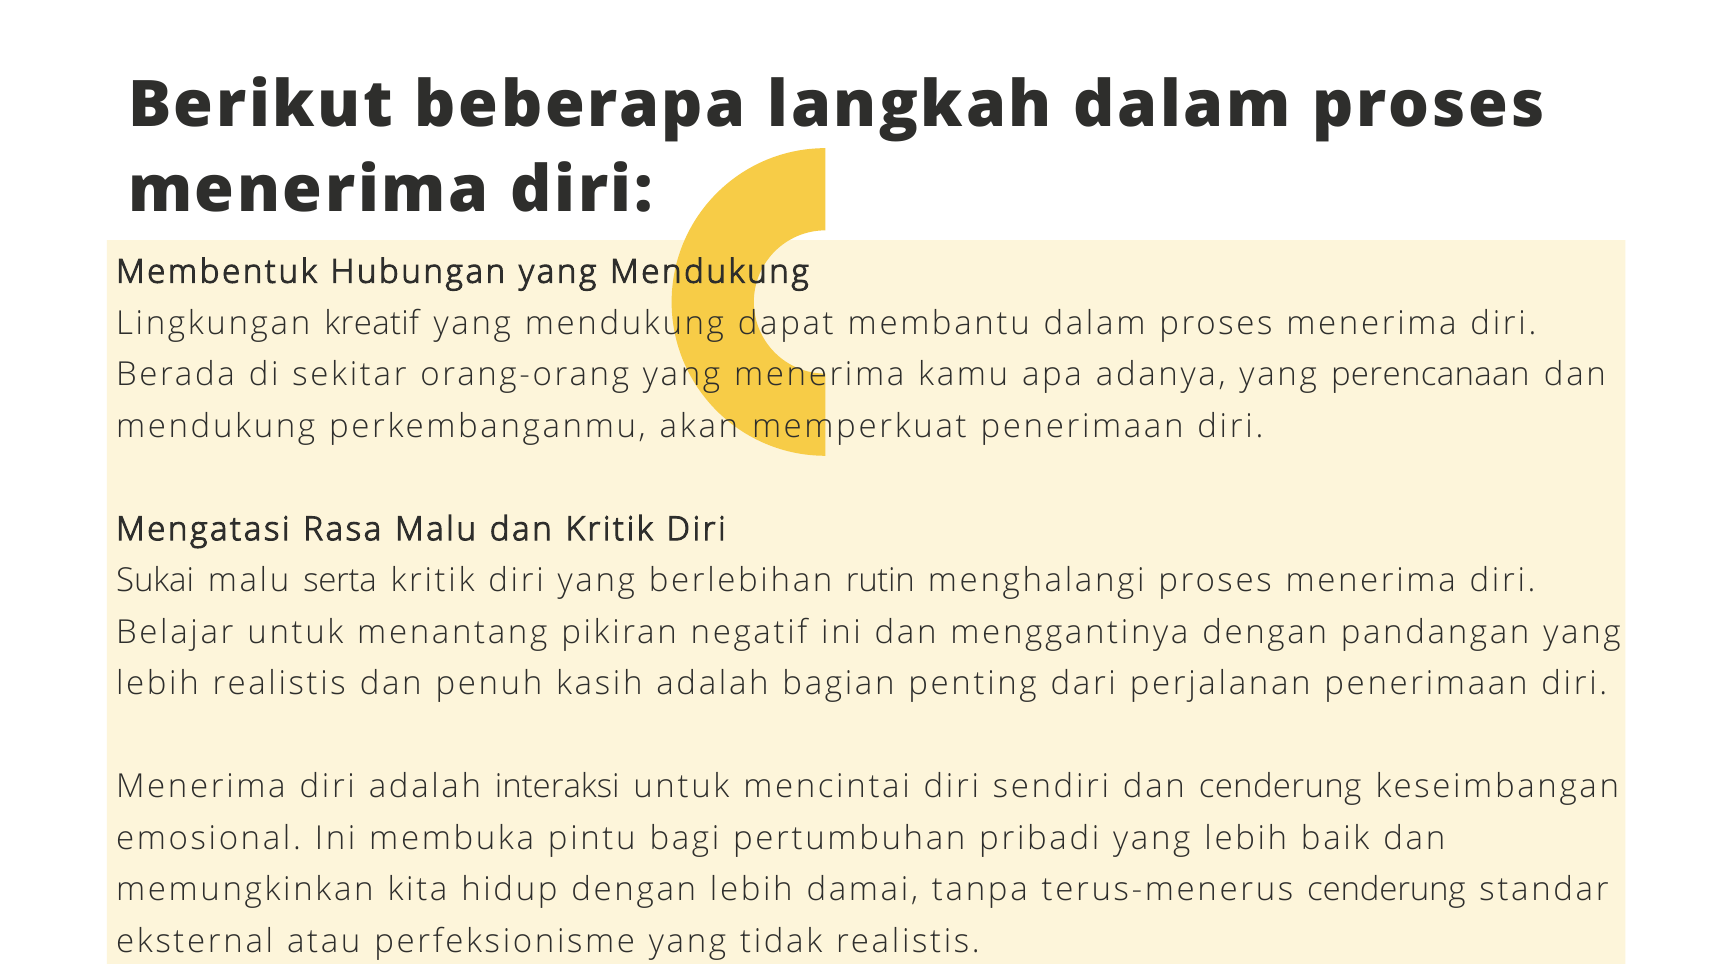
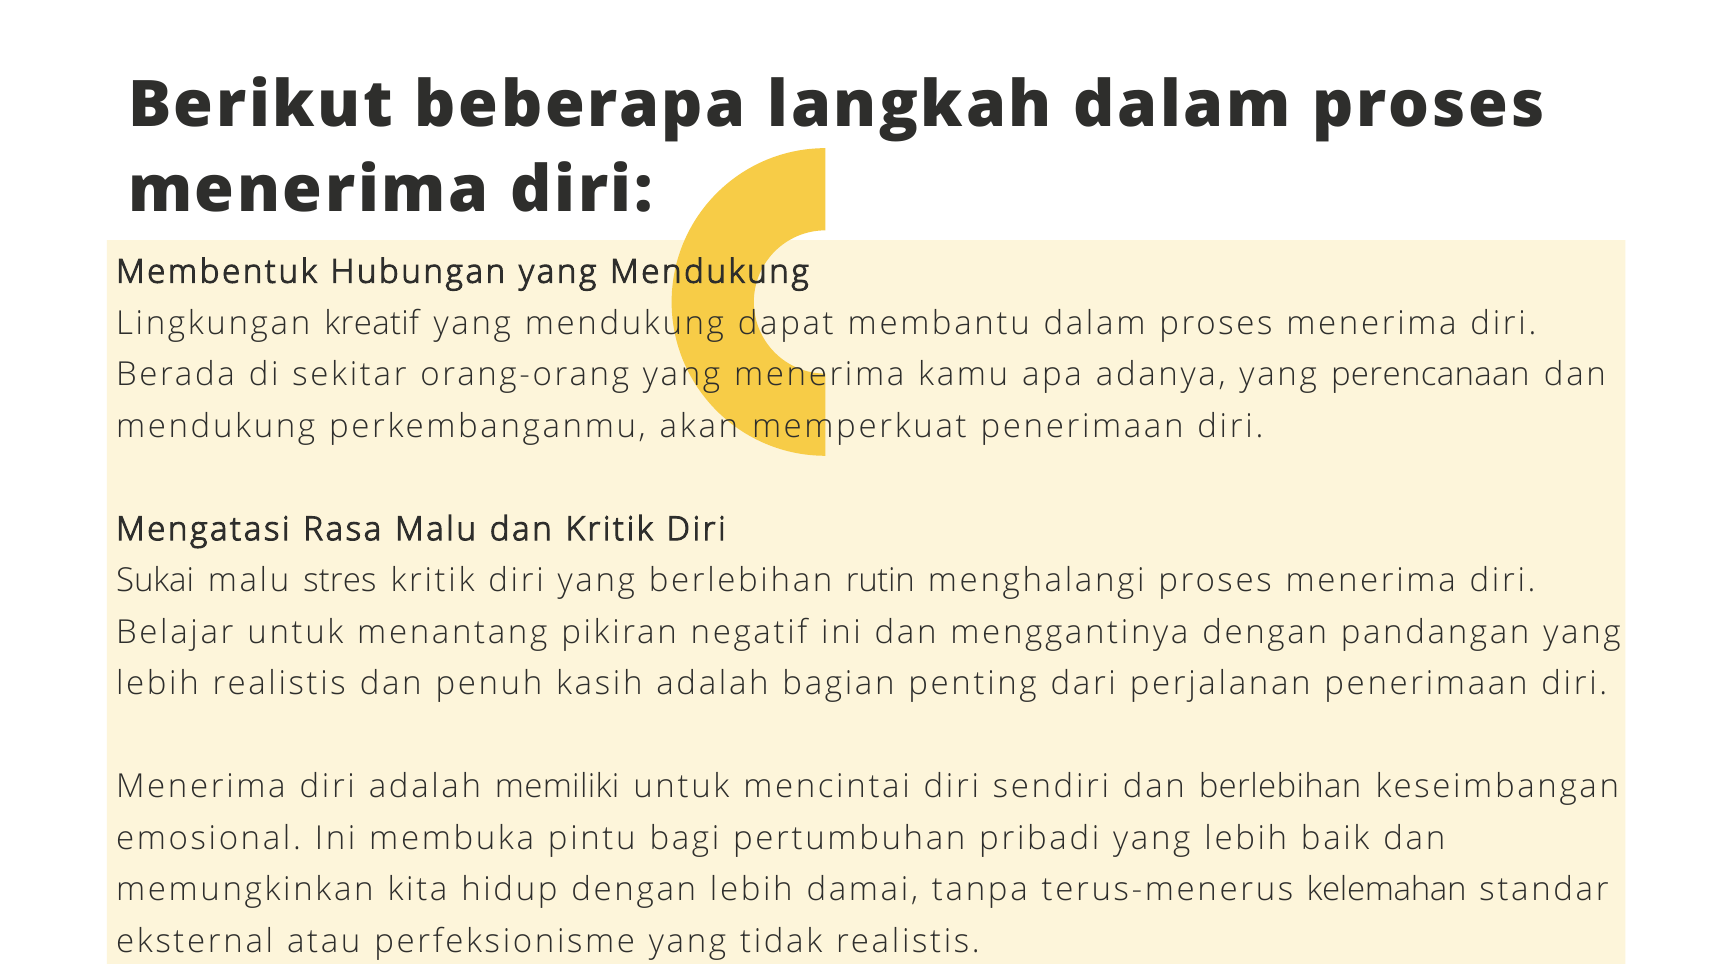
serta: serta -> stres
interaksi: interaksi -> memiliki
dan cenderung: cenderung -> berlebihan
terus-menerus cenderung: cenderung -> kelemahan
